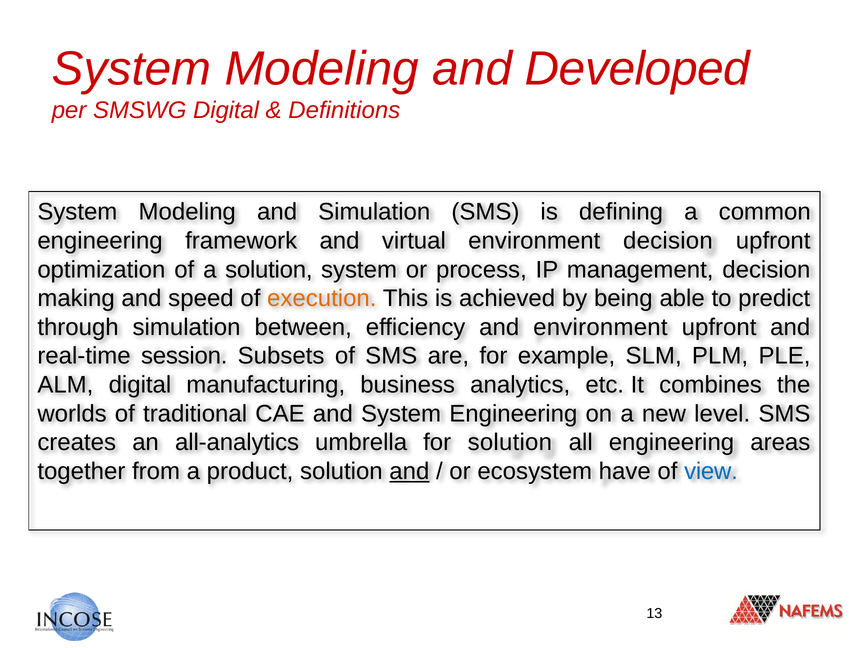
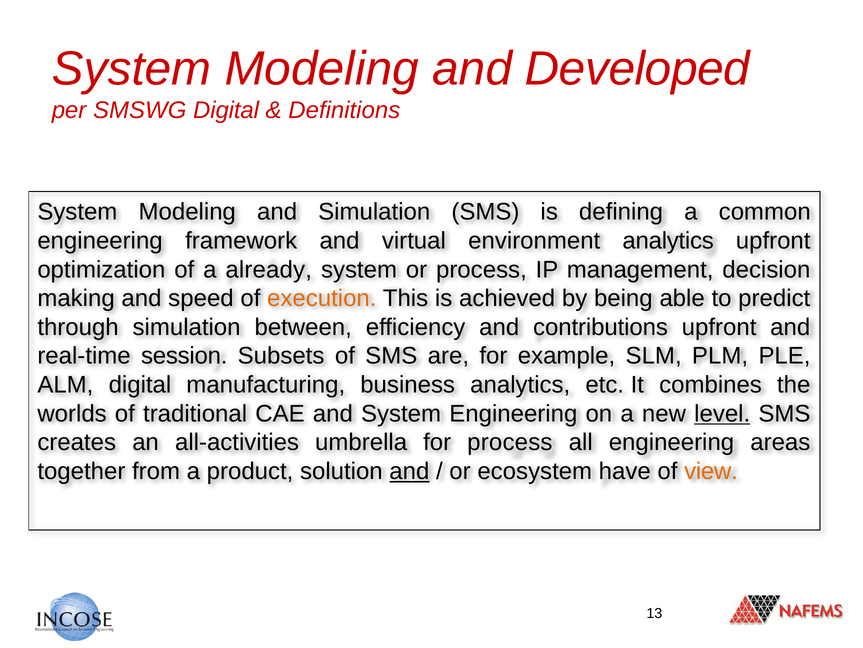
environment decision: decision -> analytics
a solution: solution -> already
and environment: environment -> contributions
level underline: none -> present
all-analytics: all-analytics -> all-activities
for solution: solution -> process
view colour: blue -> orange
